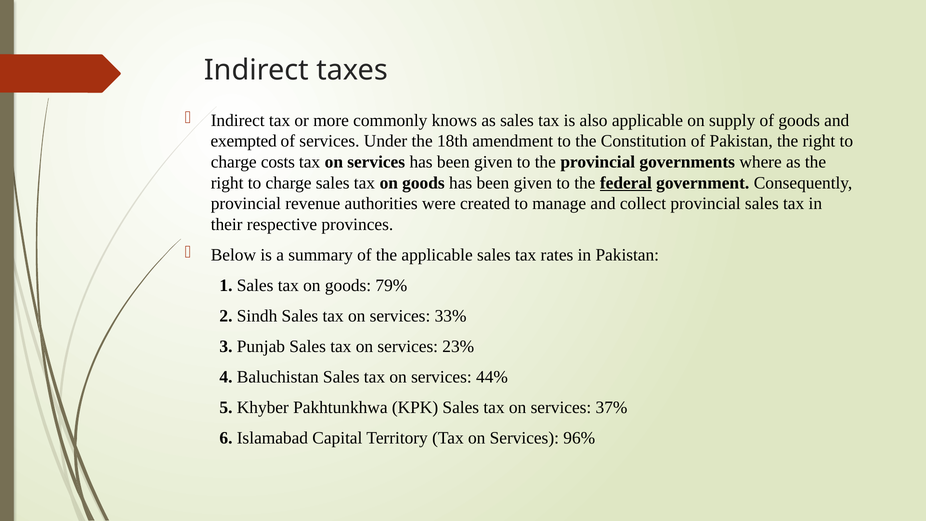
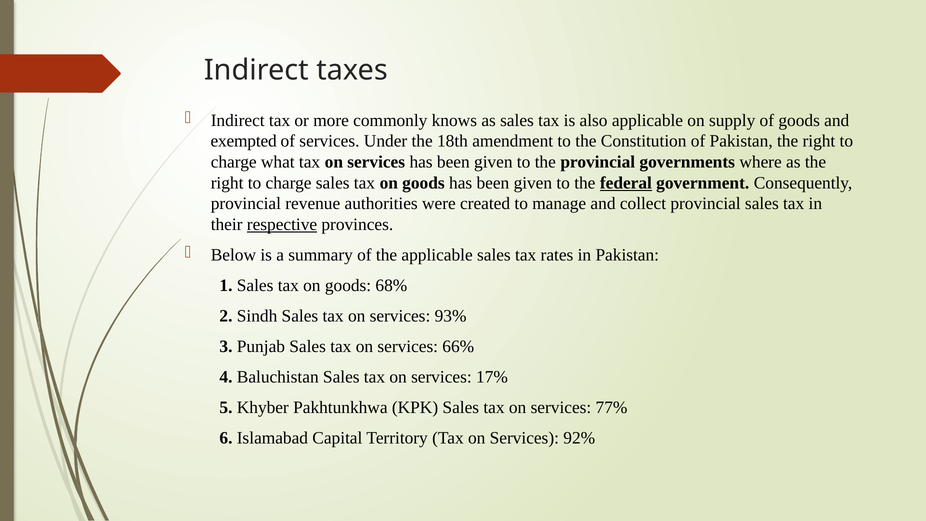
costs: costs -> what
respective underline: none -> present
79%: 79% -> 68%
33%: 33% -> 93%
23%: 23% -> 66%
44%: 44% -> 17%
37%: 37% -> 77%
96%: 96% -> 92%
